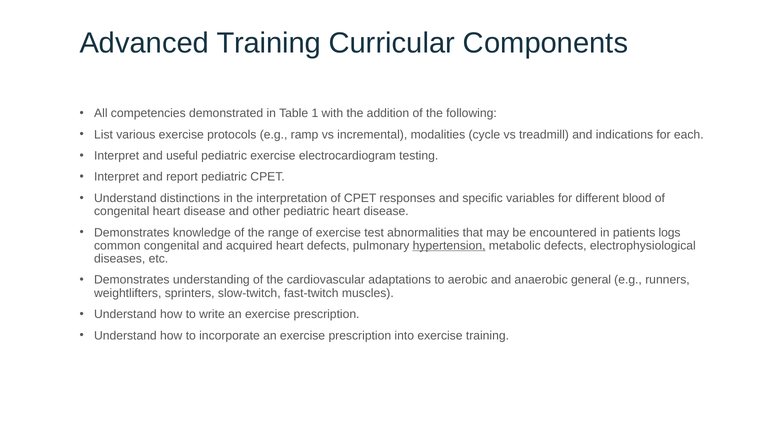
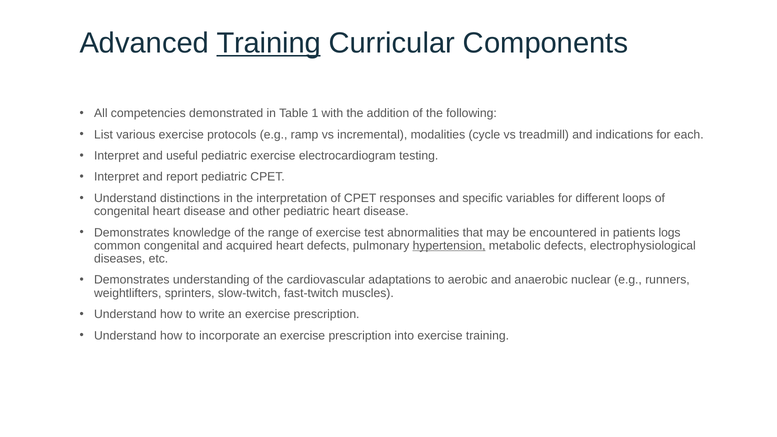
Training at (269, 43) underline: none -> present
blood: blood -> loops
general: general -> nuclear
